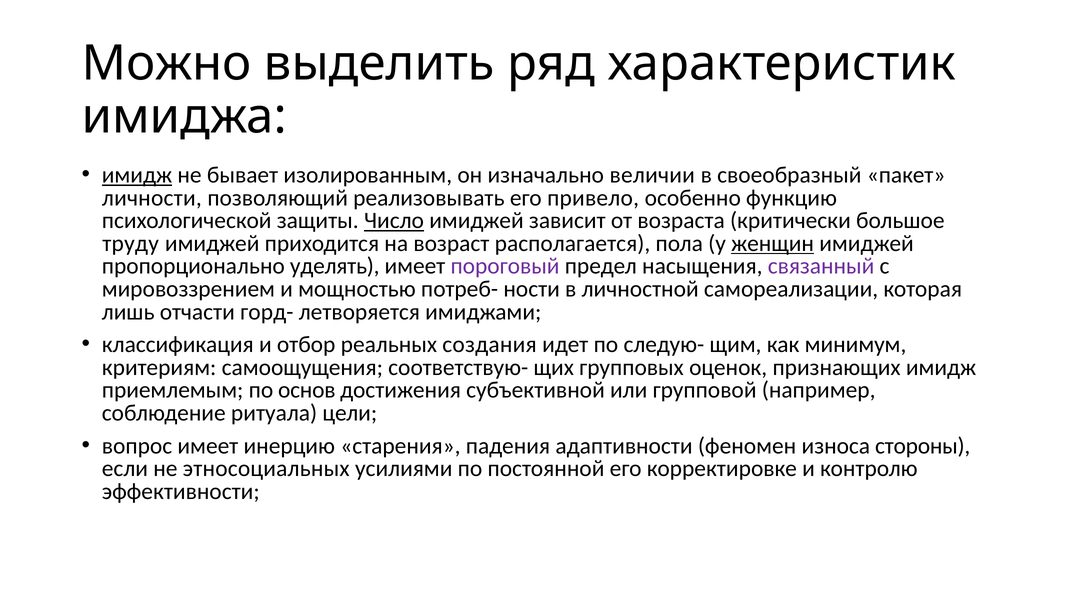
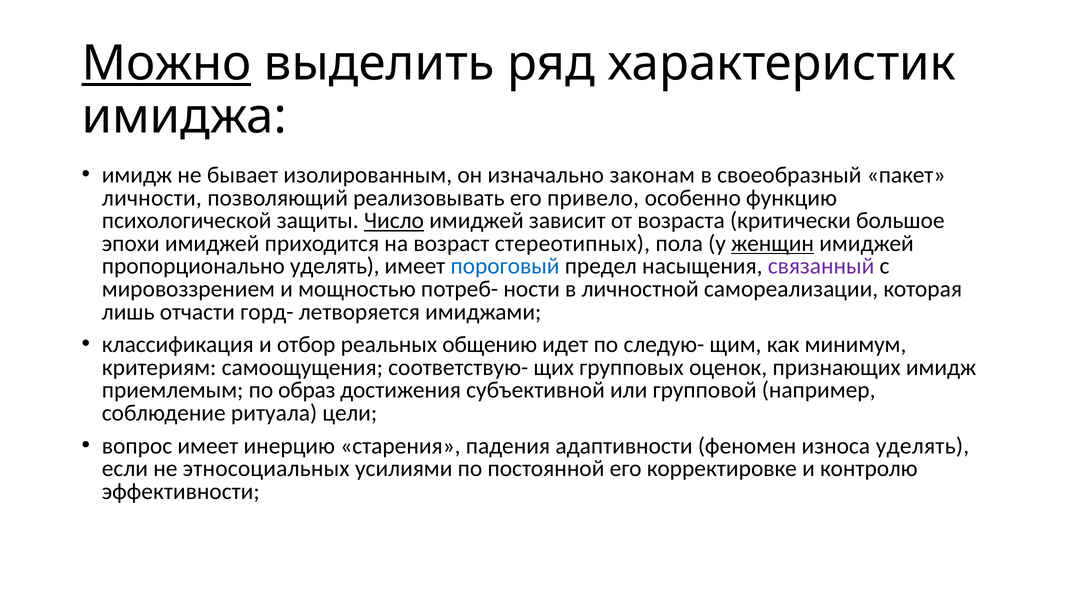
Можно underline: none -> present
имидж at (137, 175) underline: present -> none
величии: величии -> законам
труду: труду -> эпохи
располагается: располагается -> стереотипных
пороговый colour: purple -> blue
создания: создания -> общению
основ: основ -> образ
износа стороны: стороны -> уделять
